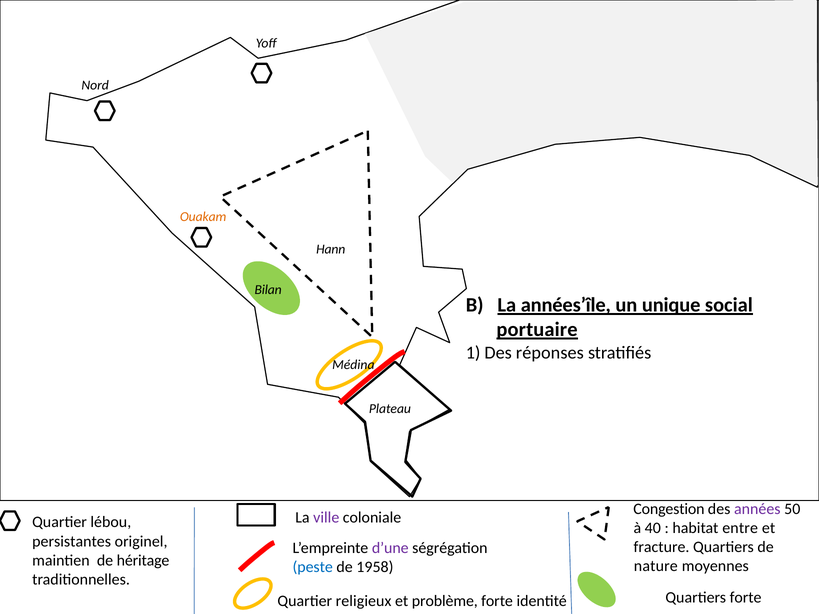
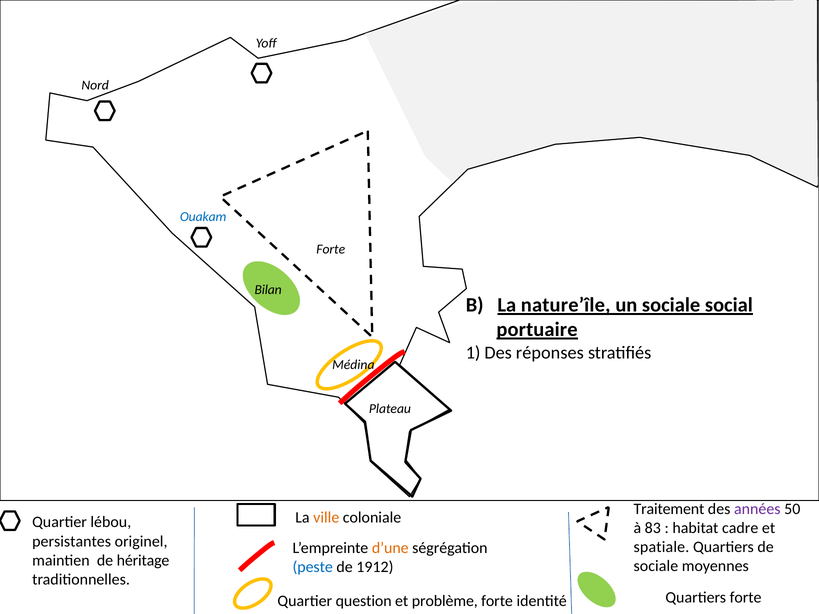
Ouakam colour: orange -> blue
Hann at (331, 249): Hann -> Forte
années’île: années’île -> nature’île
un unique: unique -> sociale
Congestion: Congestion -> Traitement
ville colour: purple -> orange
40: 40 -> 83
entre: entre -> cadre
fracture: fracture -> spatiale
d’une colour: purple -> orange
nature at (656, 566): nature -> sociale
1958: 1958 -> 1912
religieux: religieux -> question
